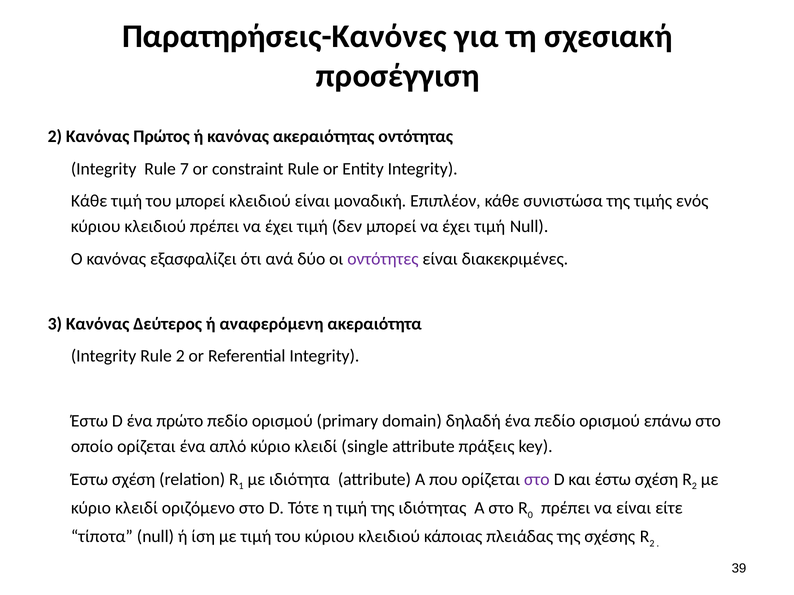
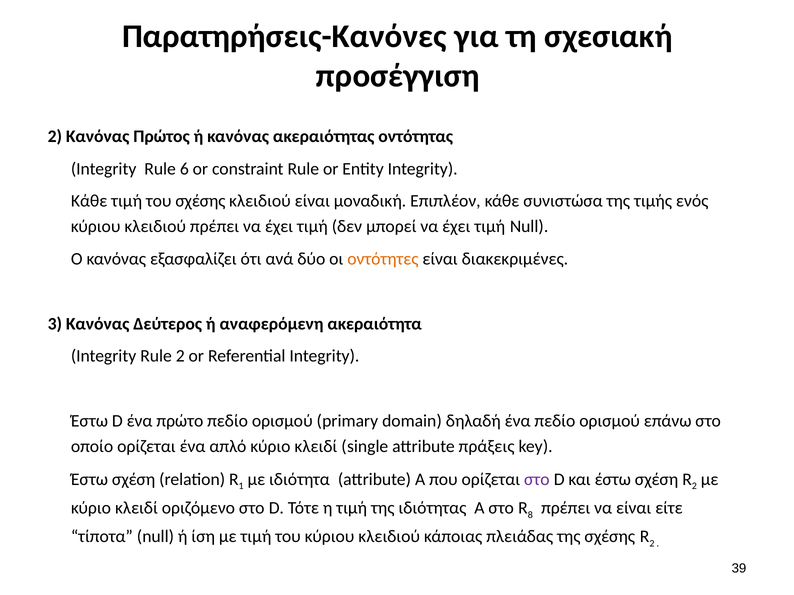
7: 7 -> 6
του μπορεί: μπορεί -> σχέσης
οντότητες colour: purple -> orange
0: 0 -> 8
